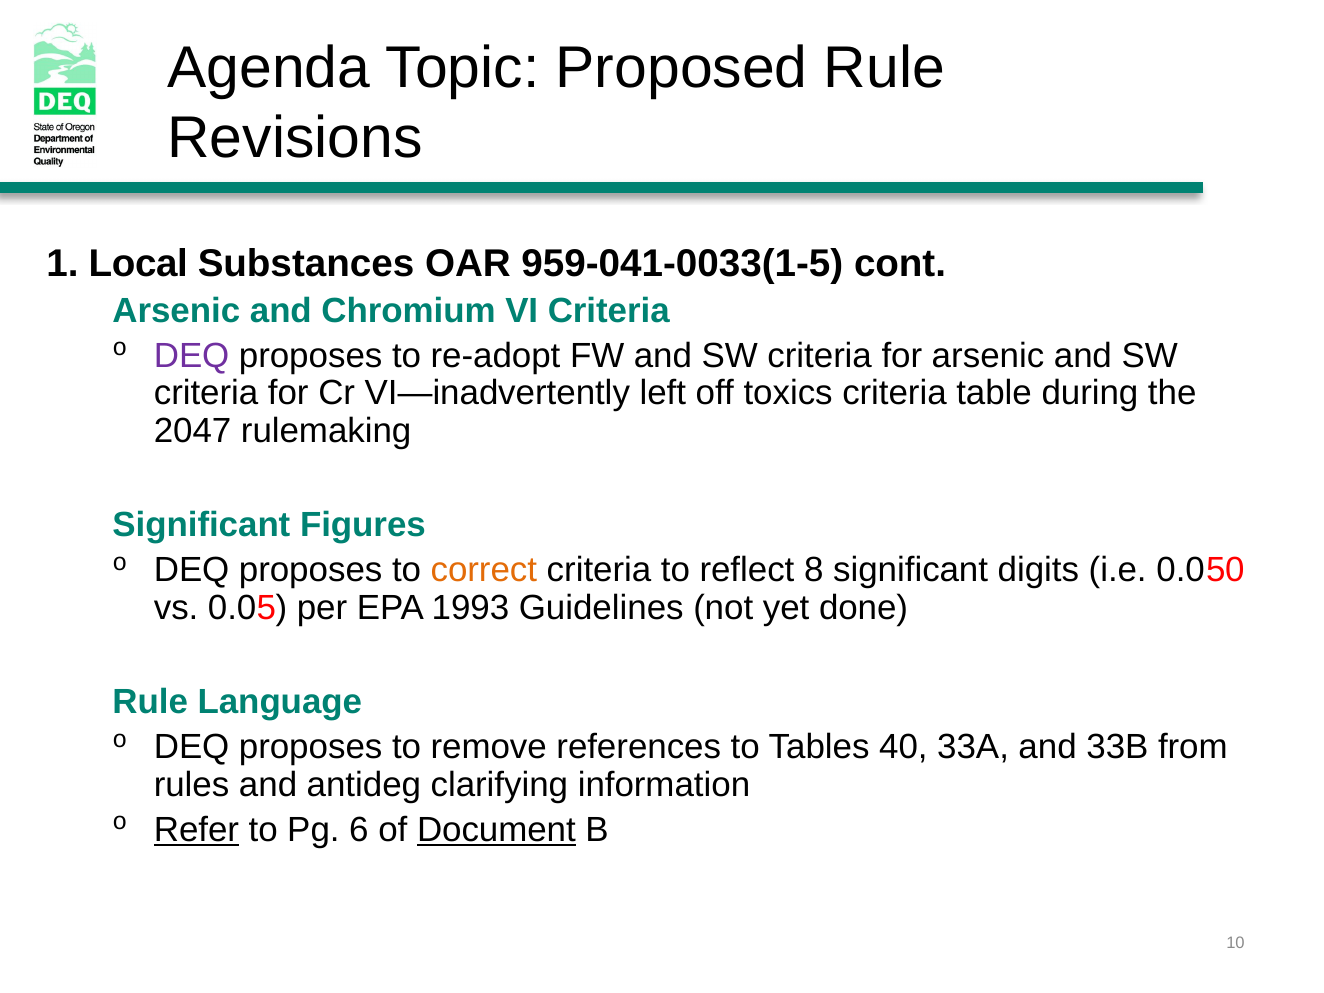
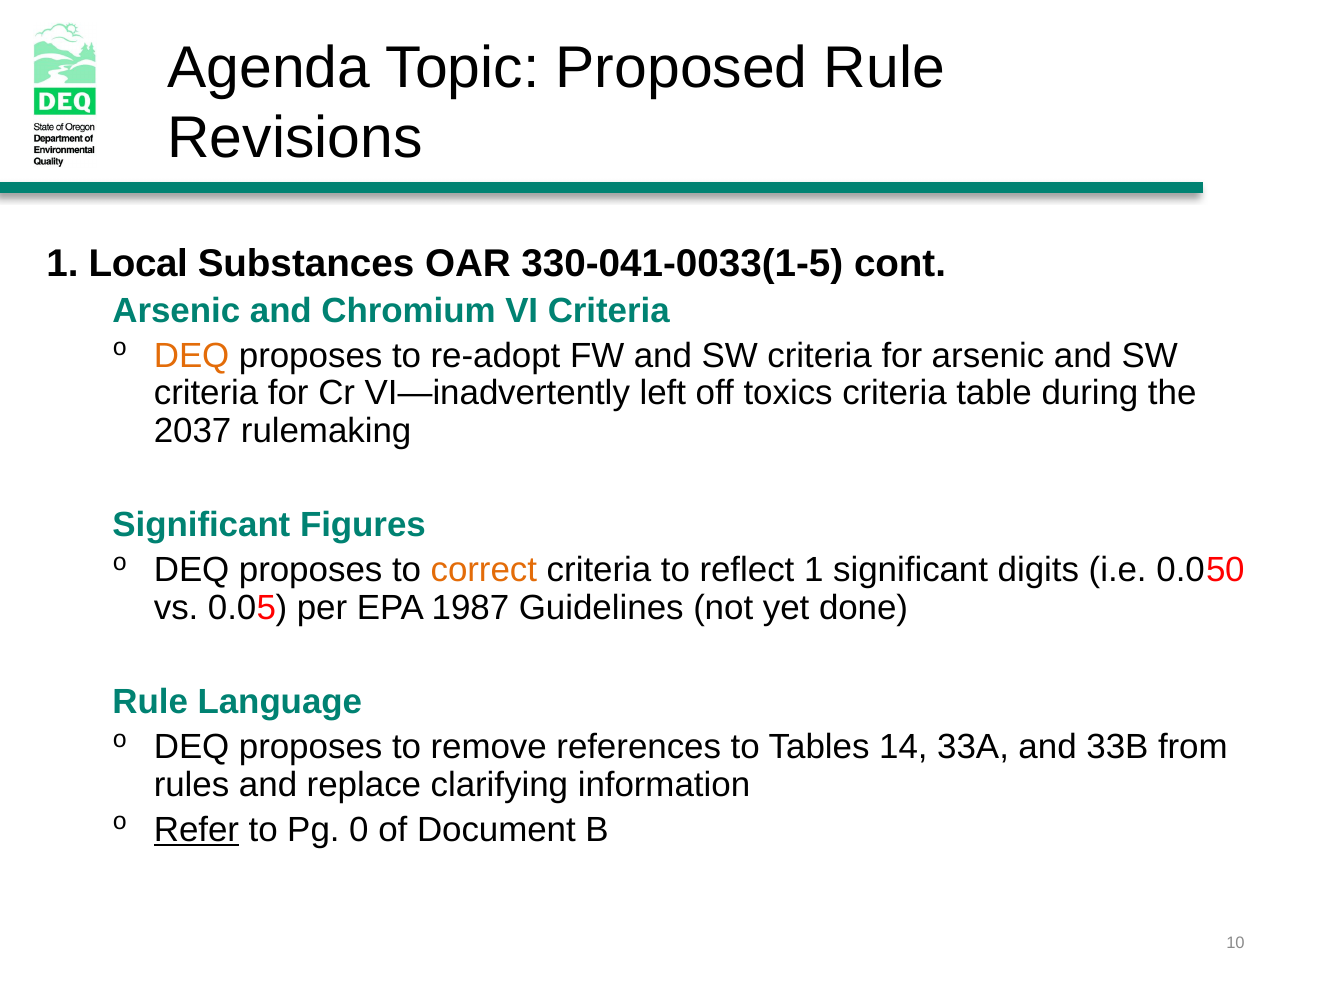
959-041-0033(1-5: 959-041-0033(1-5 -> 330-041-0033(1-5
DEQ at (192, 356) colour: purple -> orange
2047: 2047 -> 2037
reflect 8: 8 -> 1
1993: 1993 -> 1987
40: 40 -> 14
antideg: antideg -> replace
6: 6 -> 0
Document underline: present -> none
